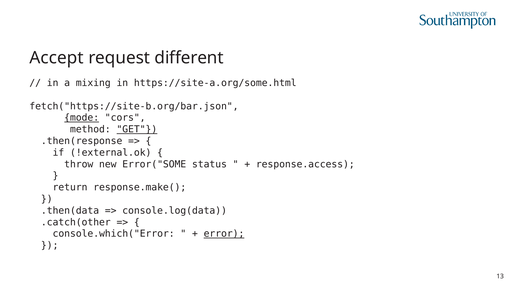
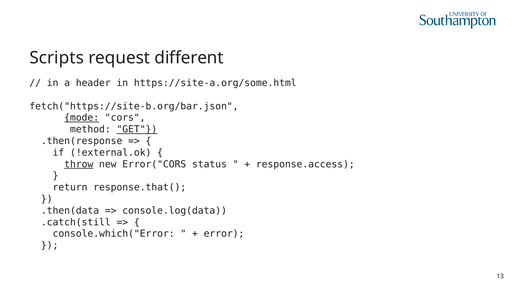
Accept: Accept -> Scripts
mixing: mixing -> header
throw underline: none -> present
Error("SOME: Error("SOME -> Error("CORS
response.make(: response.make( -> response.that(
.catch(other: .catch(other -> .catch(still
error underline: present -> none
